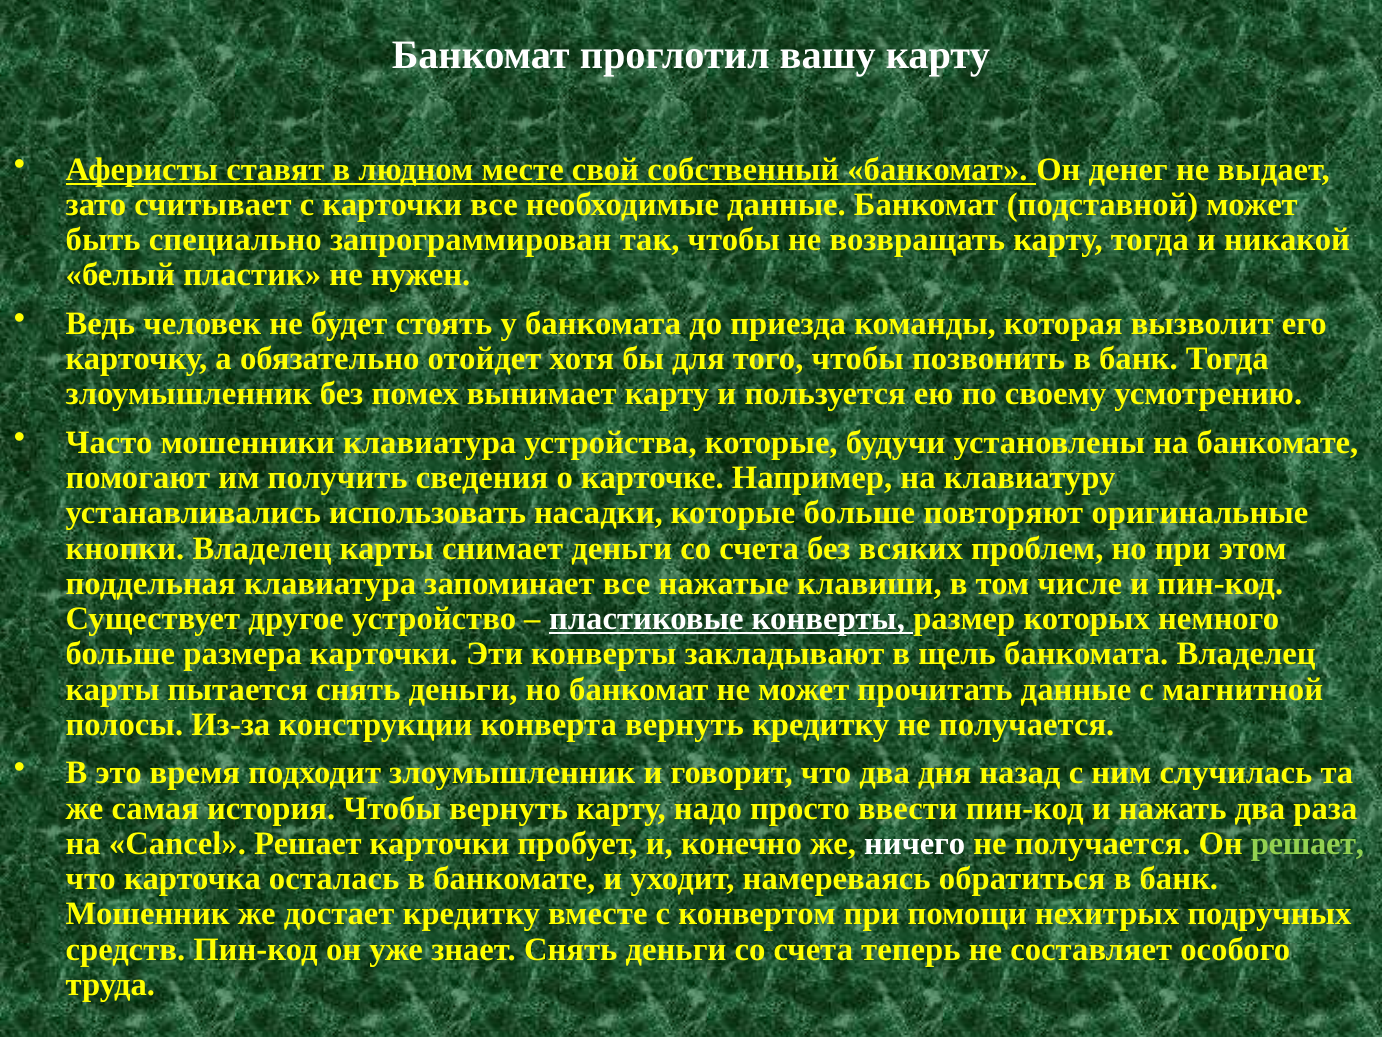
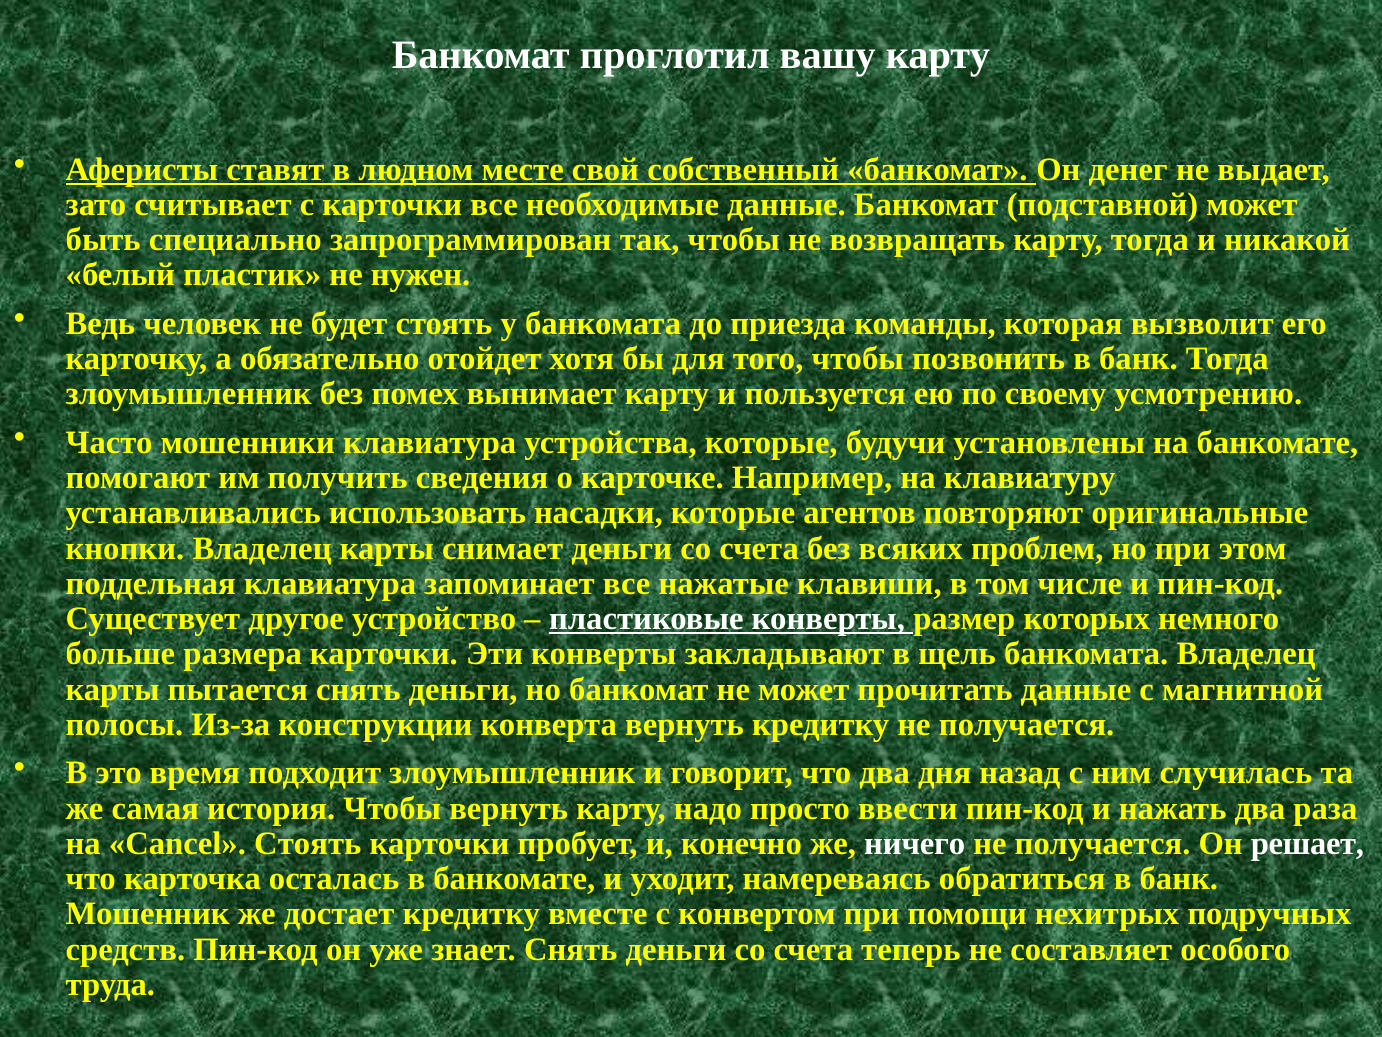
которые больше: больше -> агентов
Cancel Решает: Решает -> Стоять
решает at (1307, 843) colour: light green -> white
